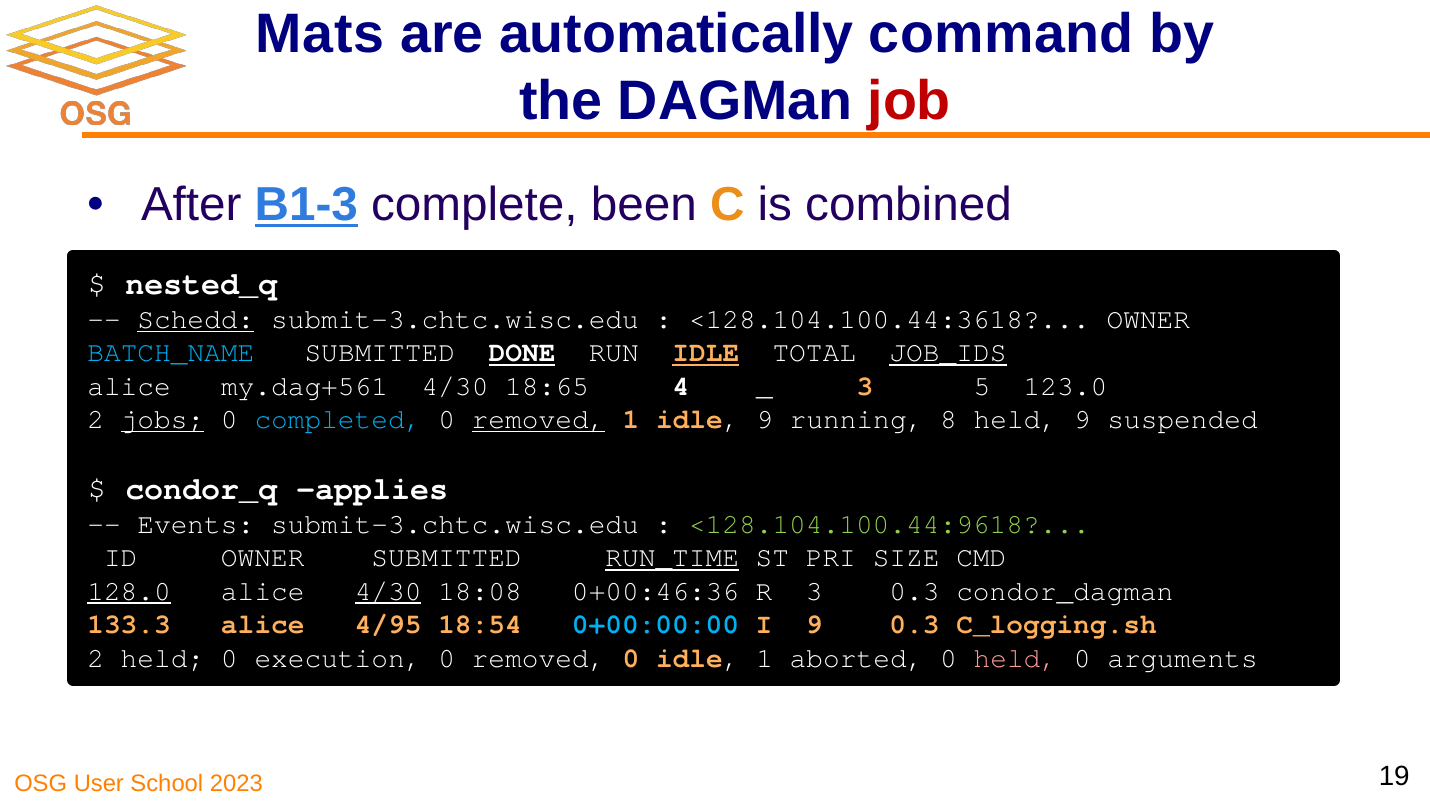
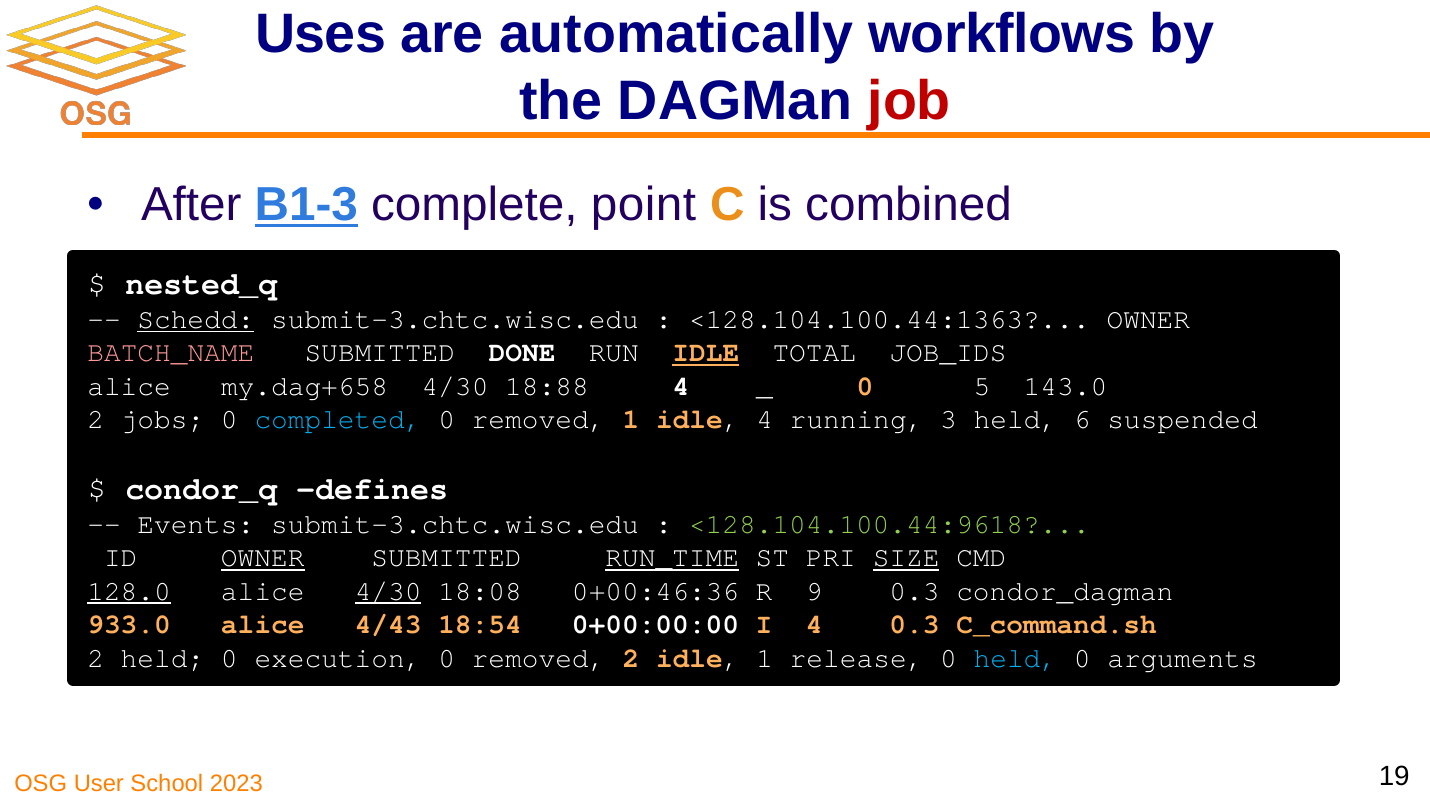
Mats: Mats -> Uses
command: command -> workflows
been: been -> point
<128.104.100.44:3618: <128.104.100.44:3618 -> <128.104.100.44:1363
BATCH_NAME colour: light blue -> pink
DONE underline: present -> none
JOB_IDS underline: present -> none
my.dag+561: my.dag+561 -> my.dag+658
18:65: 18:65 -> 18:88
3 at (865, 386): 3 -> 0
123.0: 123.0 -> 143.0
jobs underline: present -> none
removed at (539, 420) underline: present -> none
idle 9: 9 -> 4
8: 8 -> 3
held 9: 9 -> 6
applies: applies -> defines
OWNER at (263, 558) underline: none -> present
SIZE underline: none -> present
R 3: 3 -> 9
133.3: 133.3 -> 933.0
4/95: 4/95 -> 4/43
0+00:00:00 colour: light blue -> white
I 9: 9 -> 4
C_logging.sh: C_logging.sh -> C_command.sh
removed 0: 0 -> 2
aborted: aborted -> release
held at (1015, 658) colour: pink -> light blue
